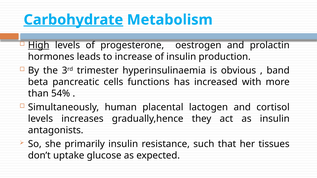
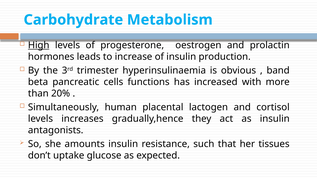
Carbohydrate underline: present -> none
54%: 54% -> 20%
primarily: primarily -> amounts
